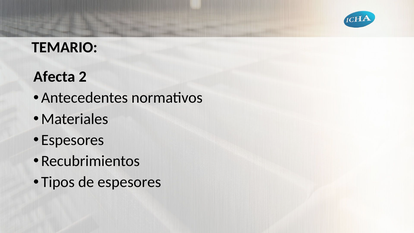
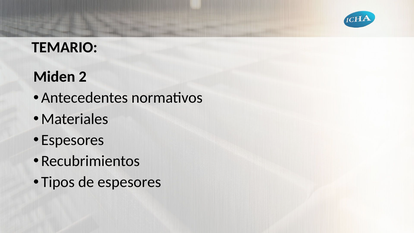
Afecta: Afecta -> Miden
